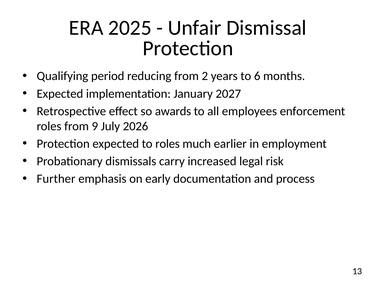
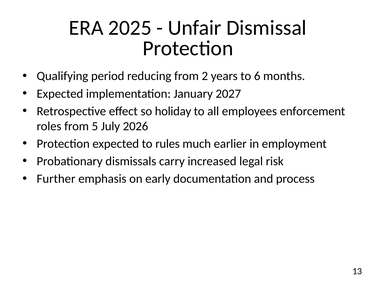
awards: awards -> holiday
9: 9 -> 5
to roles: roles -> rules
